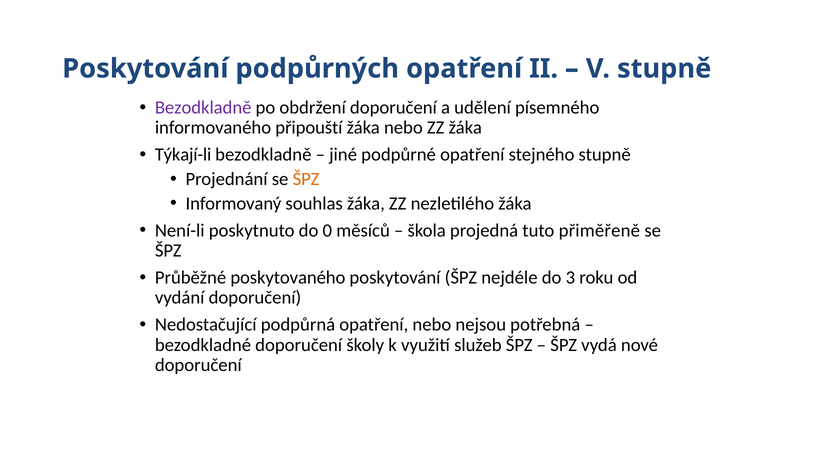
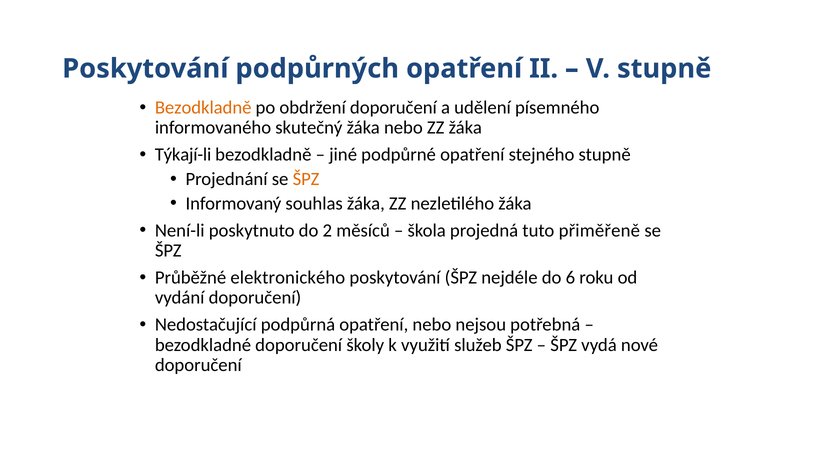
Bezodkladně at (203, 108) colour: purple -> orange
připouští: připouští -> skutečný
0: 0 -> 2
poskytovaného: poskytovaného -> elektronického
3: 3 -> 6
